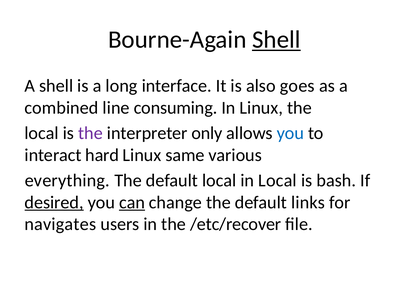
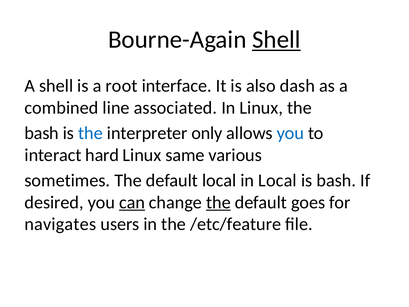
long: long -> root
goes: goes -> dash
consuming: consuming -> associated
local at (42, 133): local -> bash
the at (90, 133) colour: purple -> blue
everything: everything -> sometimes
desired underline: present -> none
the at (218, 202) underline: none -> present
links: links -> goes
/etc/recover: /etc/recover -> /etc/feature
